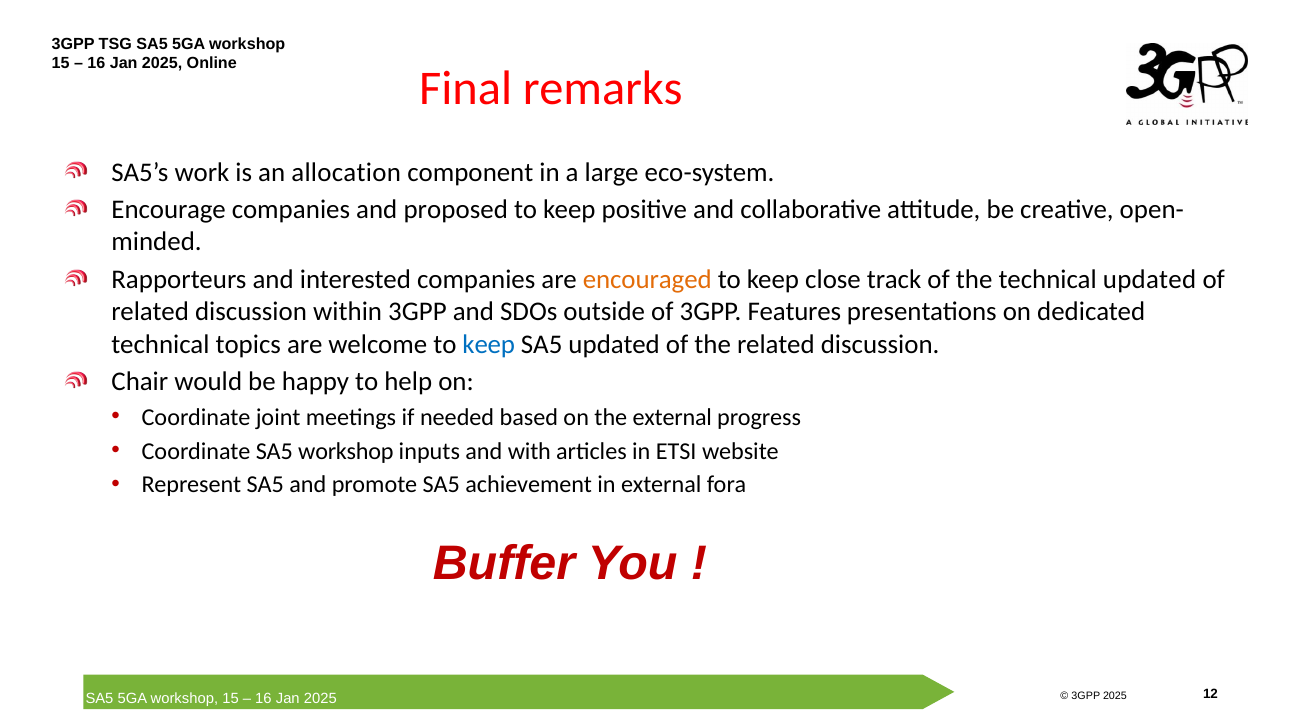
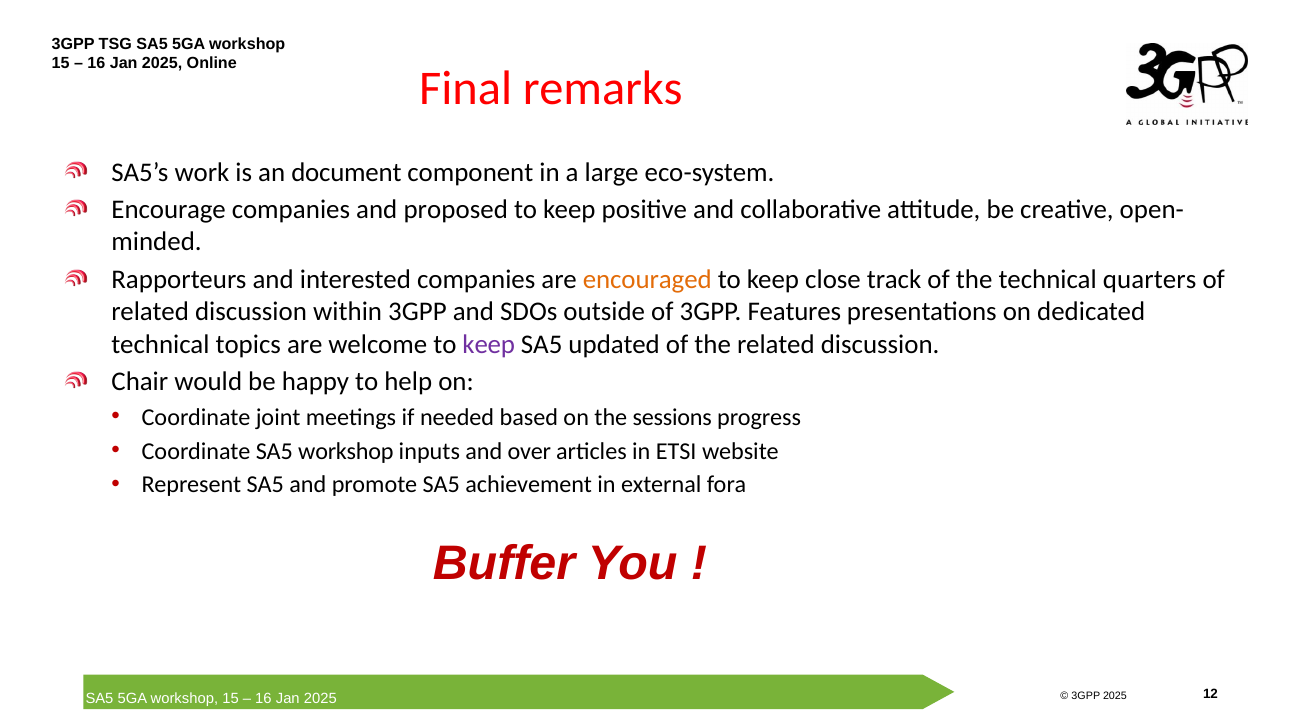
allocation: allocation -> document
technical updated: updated -> quarters
keep at (489, 344) colour: blue -> purple
the external: external -> sessions
with: with -> over
